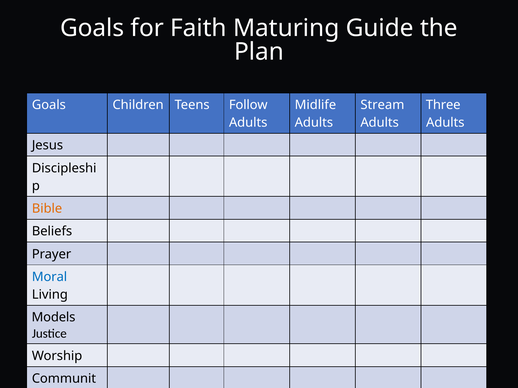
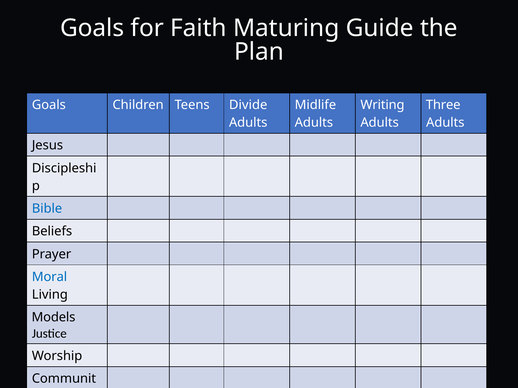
Follow: Follow -> Divide
Stream: Stream -> Writing
Bible colour: orange -> blue
